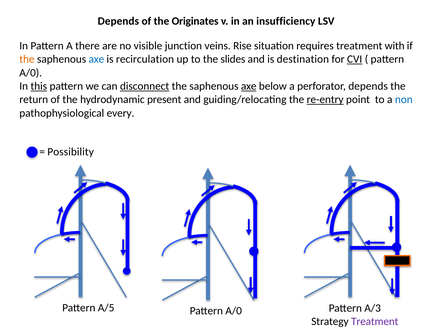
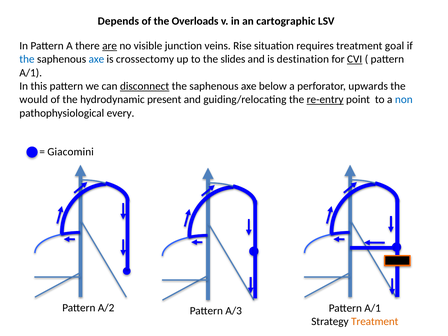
Originates: Originates -> Overloads
insufficiency: insufficiency -> cartographic
are underline: none -> present
with: with -> goal
the at (27, 59) colour: orange -> blue
recirculation: recirculation -> crossectomy
A/0 at (31, 73): A/0 -> A/1
this underline: present -> none
axe at (249, 86) underline: present -> none
perforator depends: depends -> upwards
return: return -> would
Possibility: Possibility -> Giacomini
A/5: A/5 -> A/2
A/0 at (234, 311): A/0 -> A/3
A/3 at (373, 308): A/3 -> A/1
Treatment at (375, 322) colour: purple -> orange
